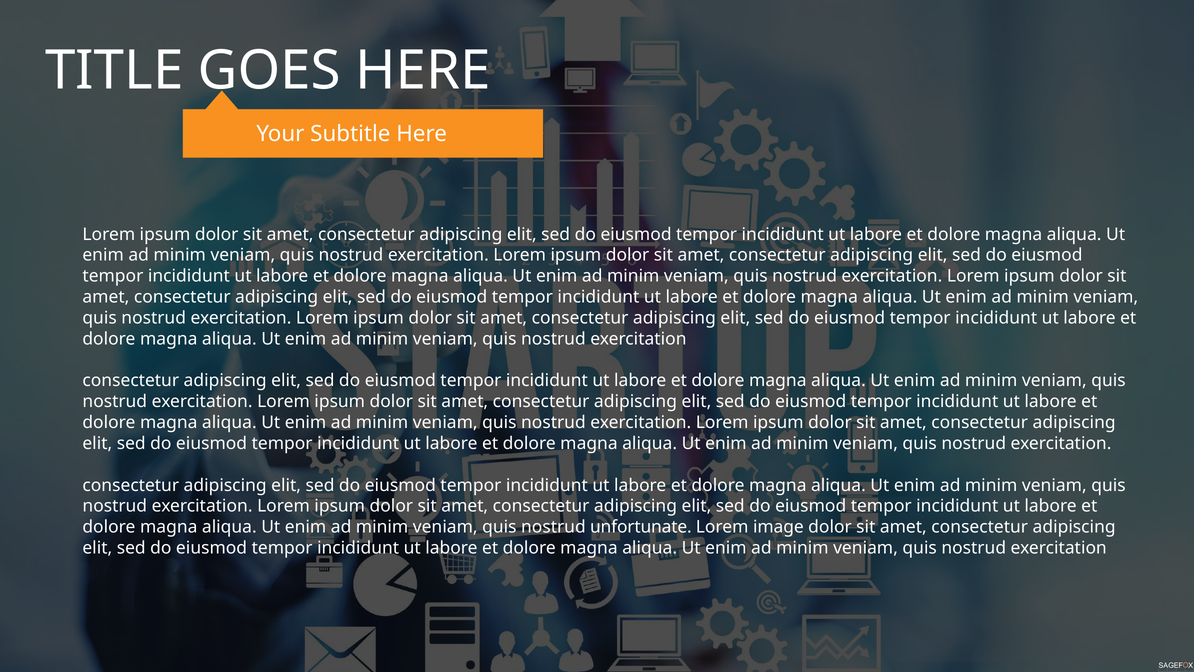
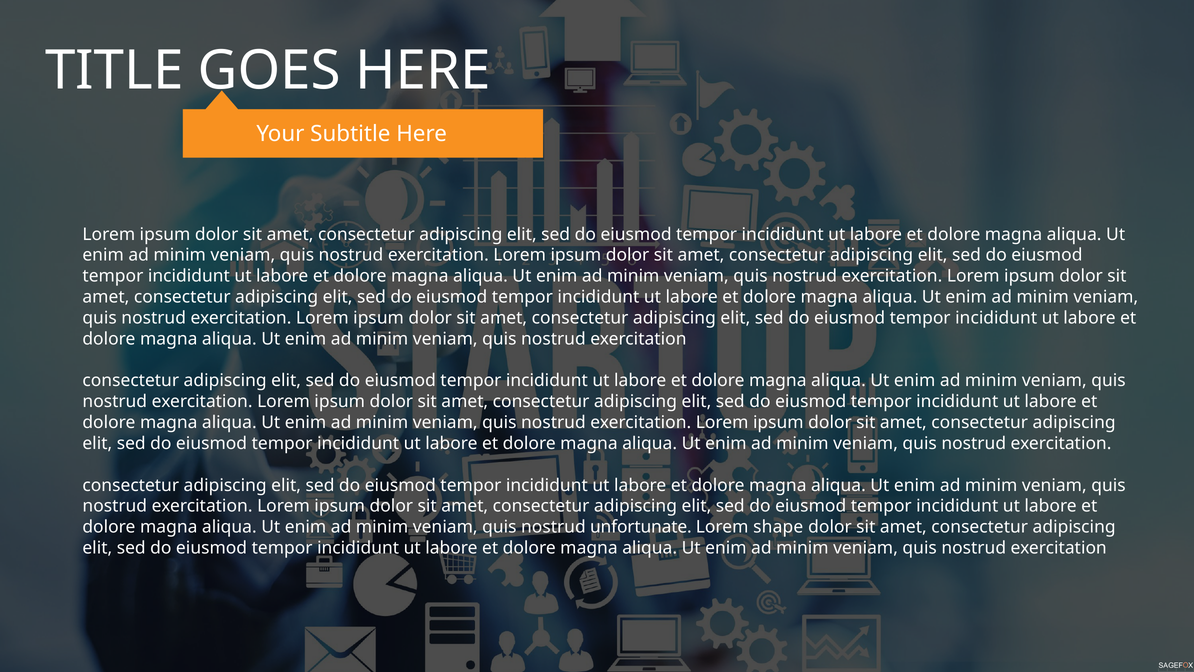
image: image -> shape
